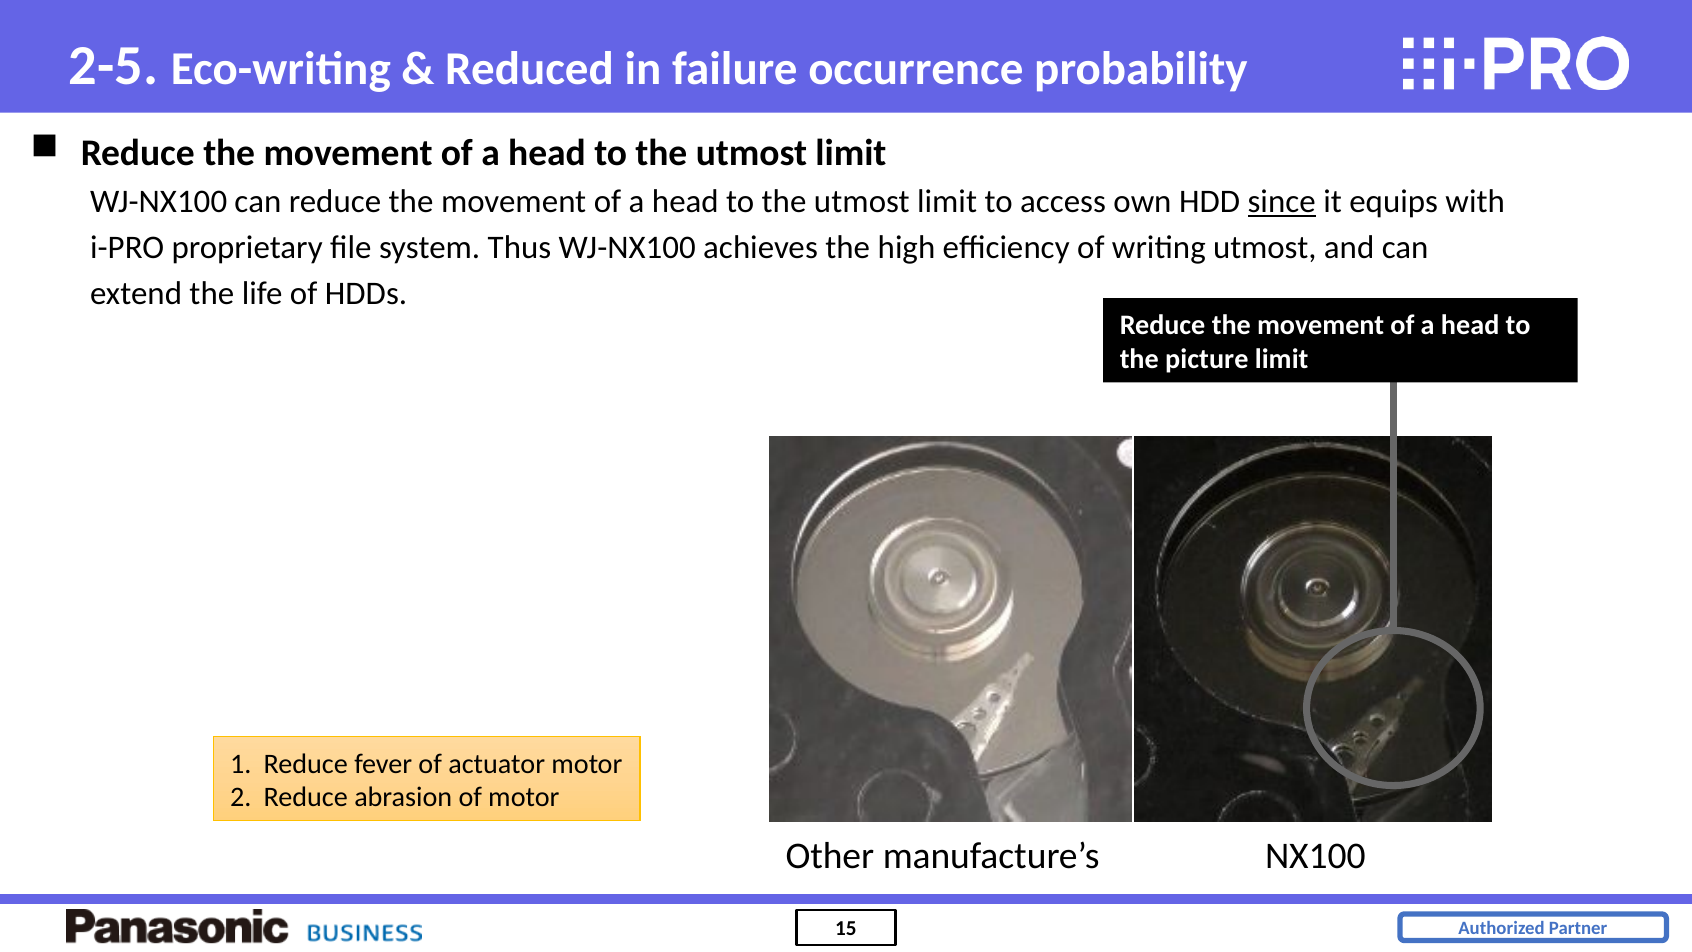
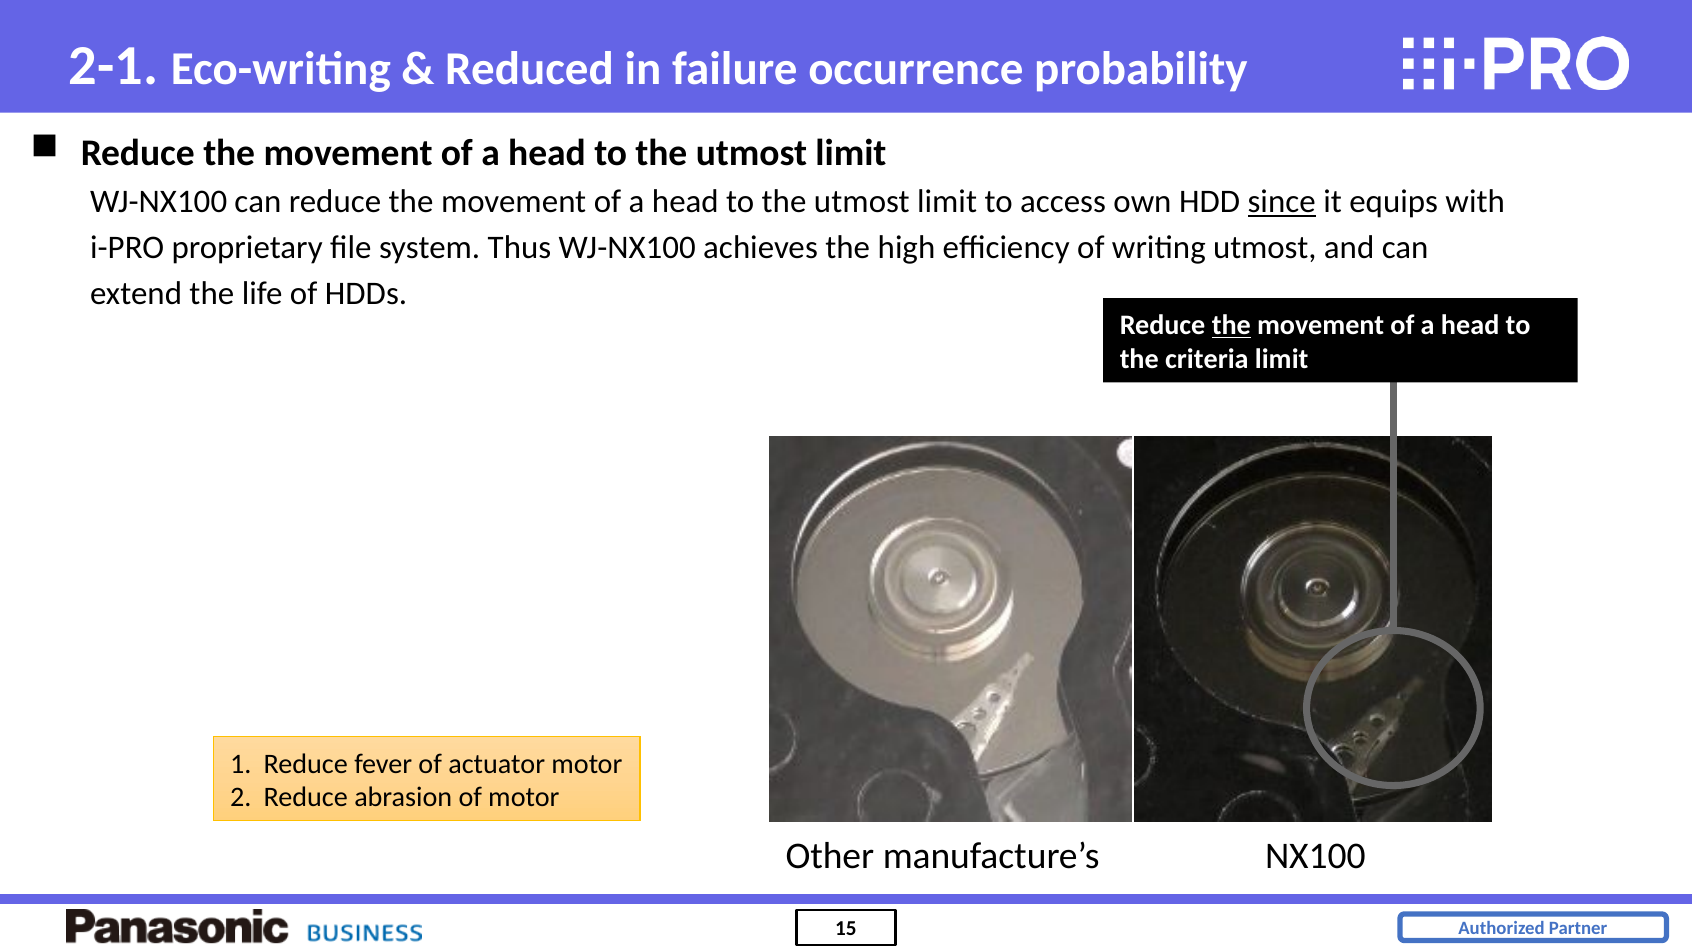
2-5: 2-5 -> 2-1
the at (1231, 325) underline: none -> present
picture: picture -> criteria
